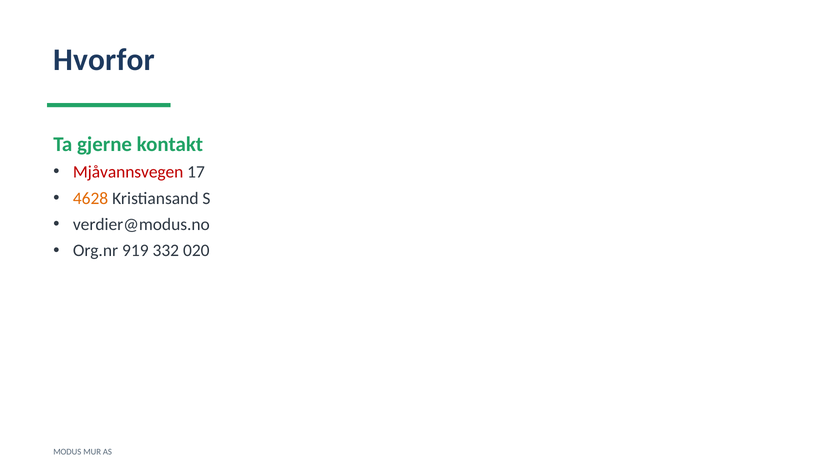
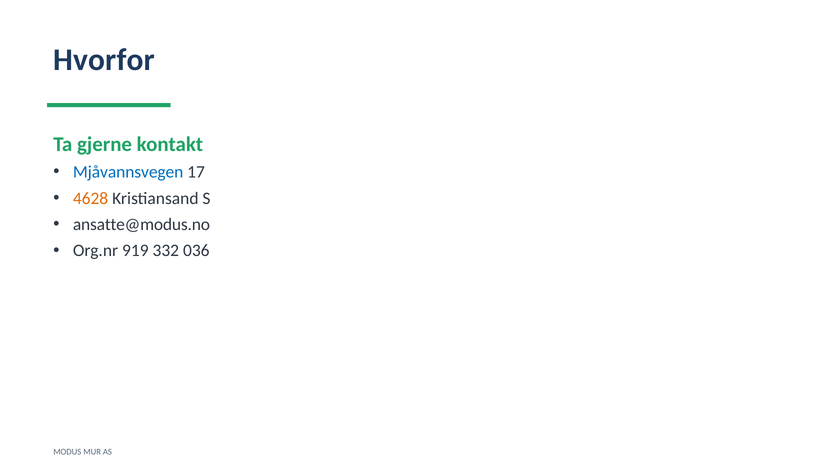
Mjåvannsvegen colour: red -> blue
verdier@modus.no: verdier@modus.no -> ansatte@modus.no
020: 020 -> 036
